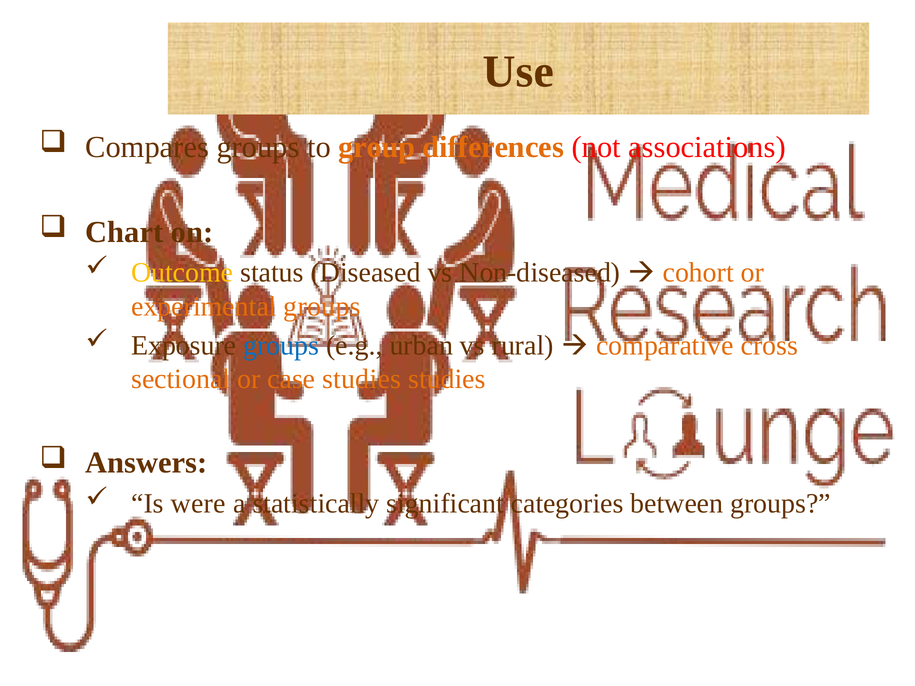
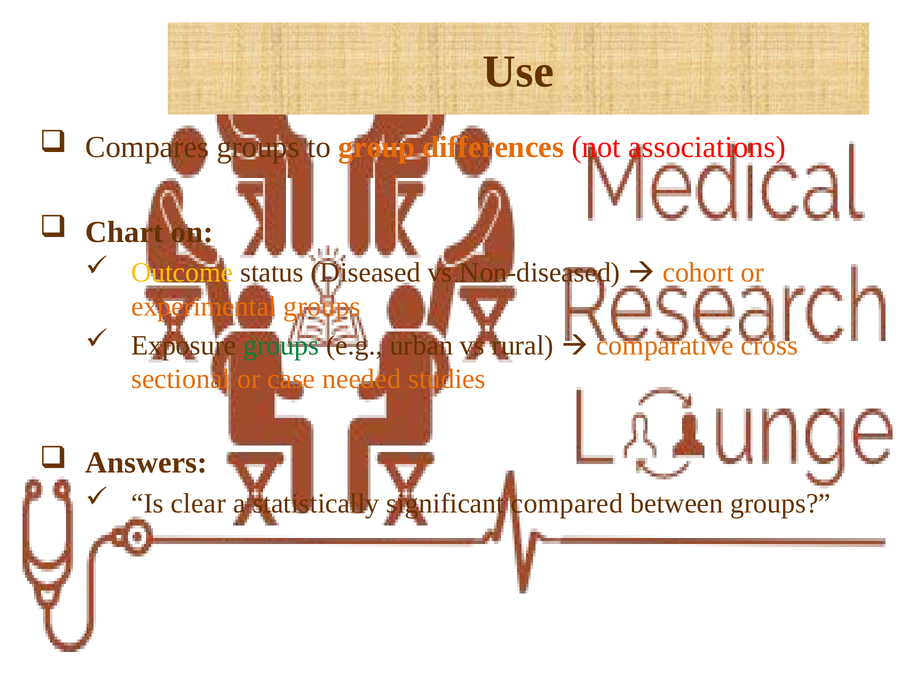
groups at (281, 346) colour: blue -> green
case studies: studies -> needed
were: were -> clear
categories: categories -> compared
